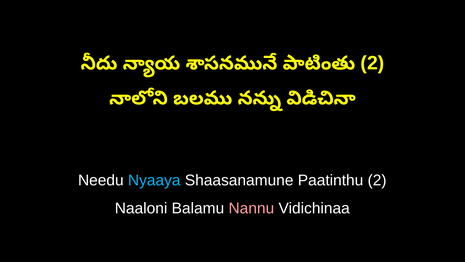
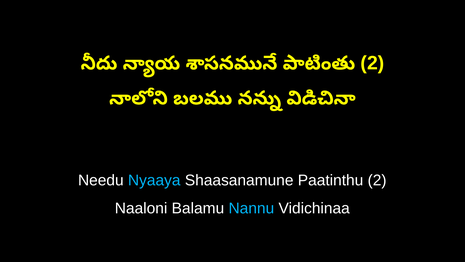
Nannu colour: pink -> light blue
